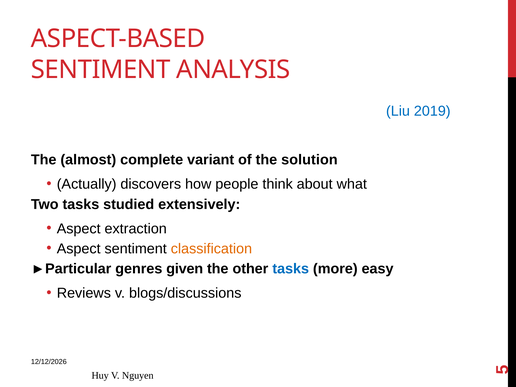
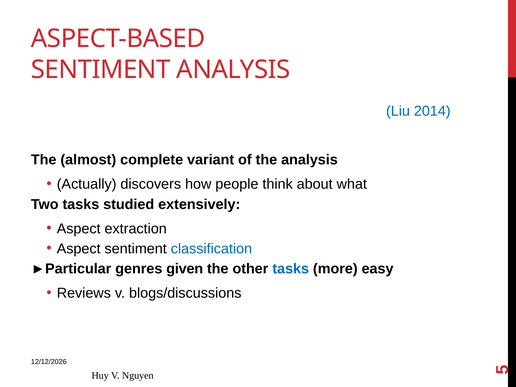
2019: 2019 -> 2014
the solution: solution -> analysis
classification colour: orange -> blue
